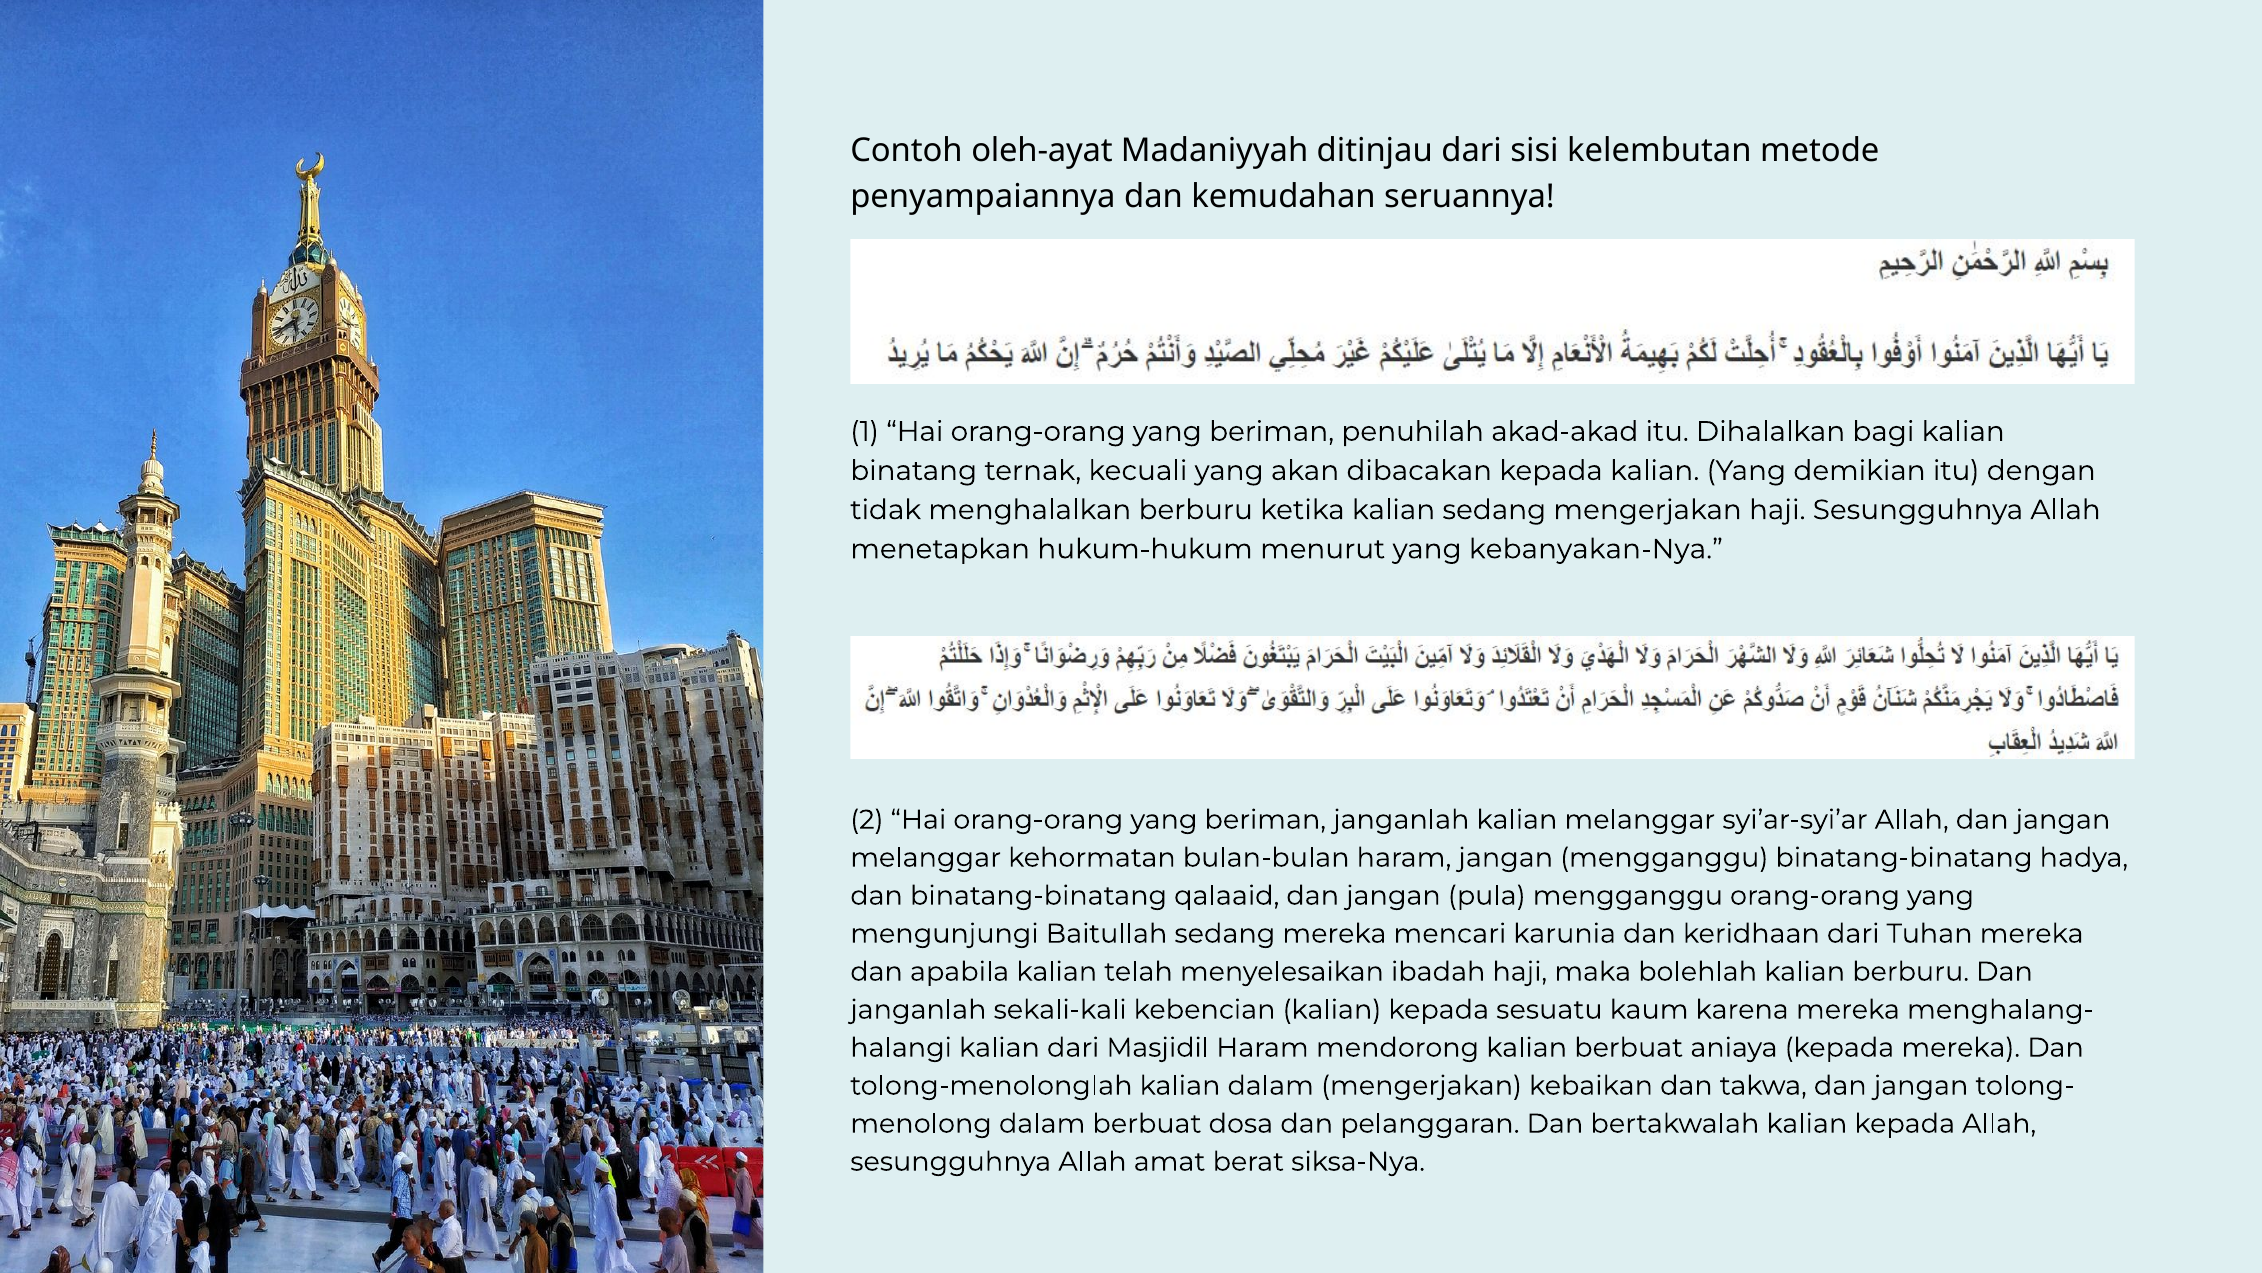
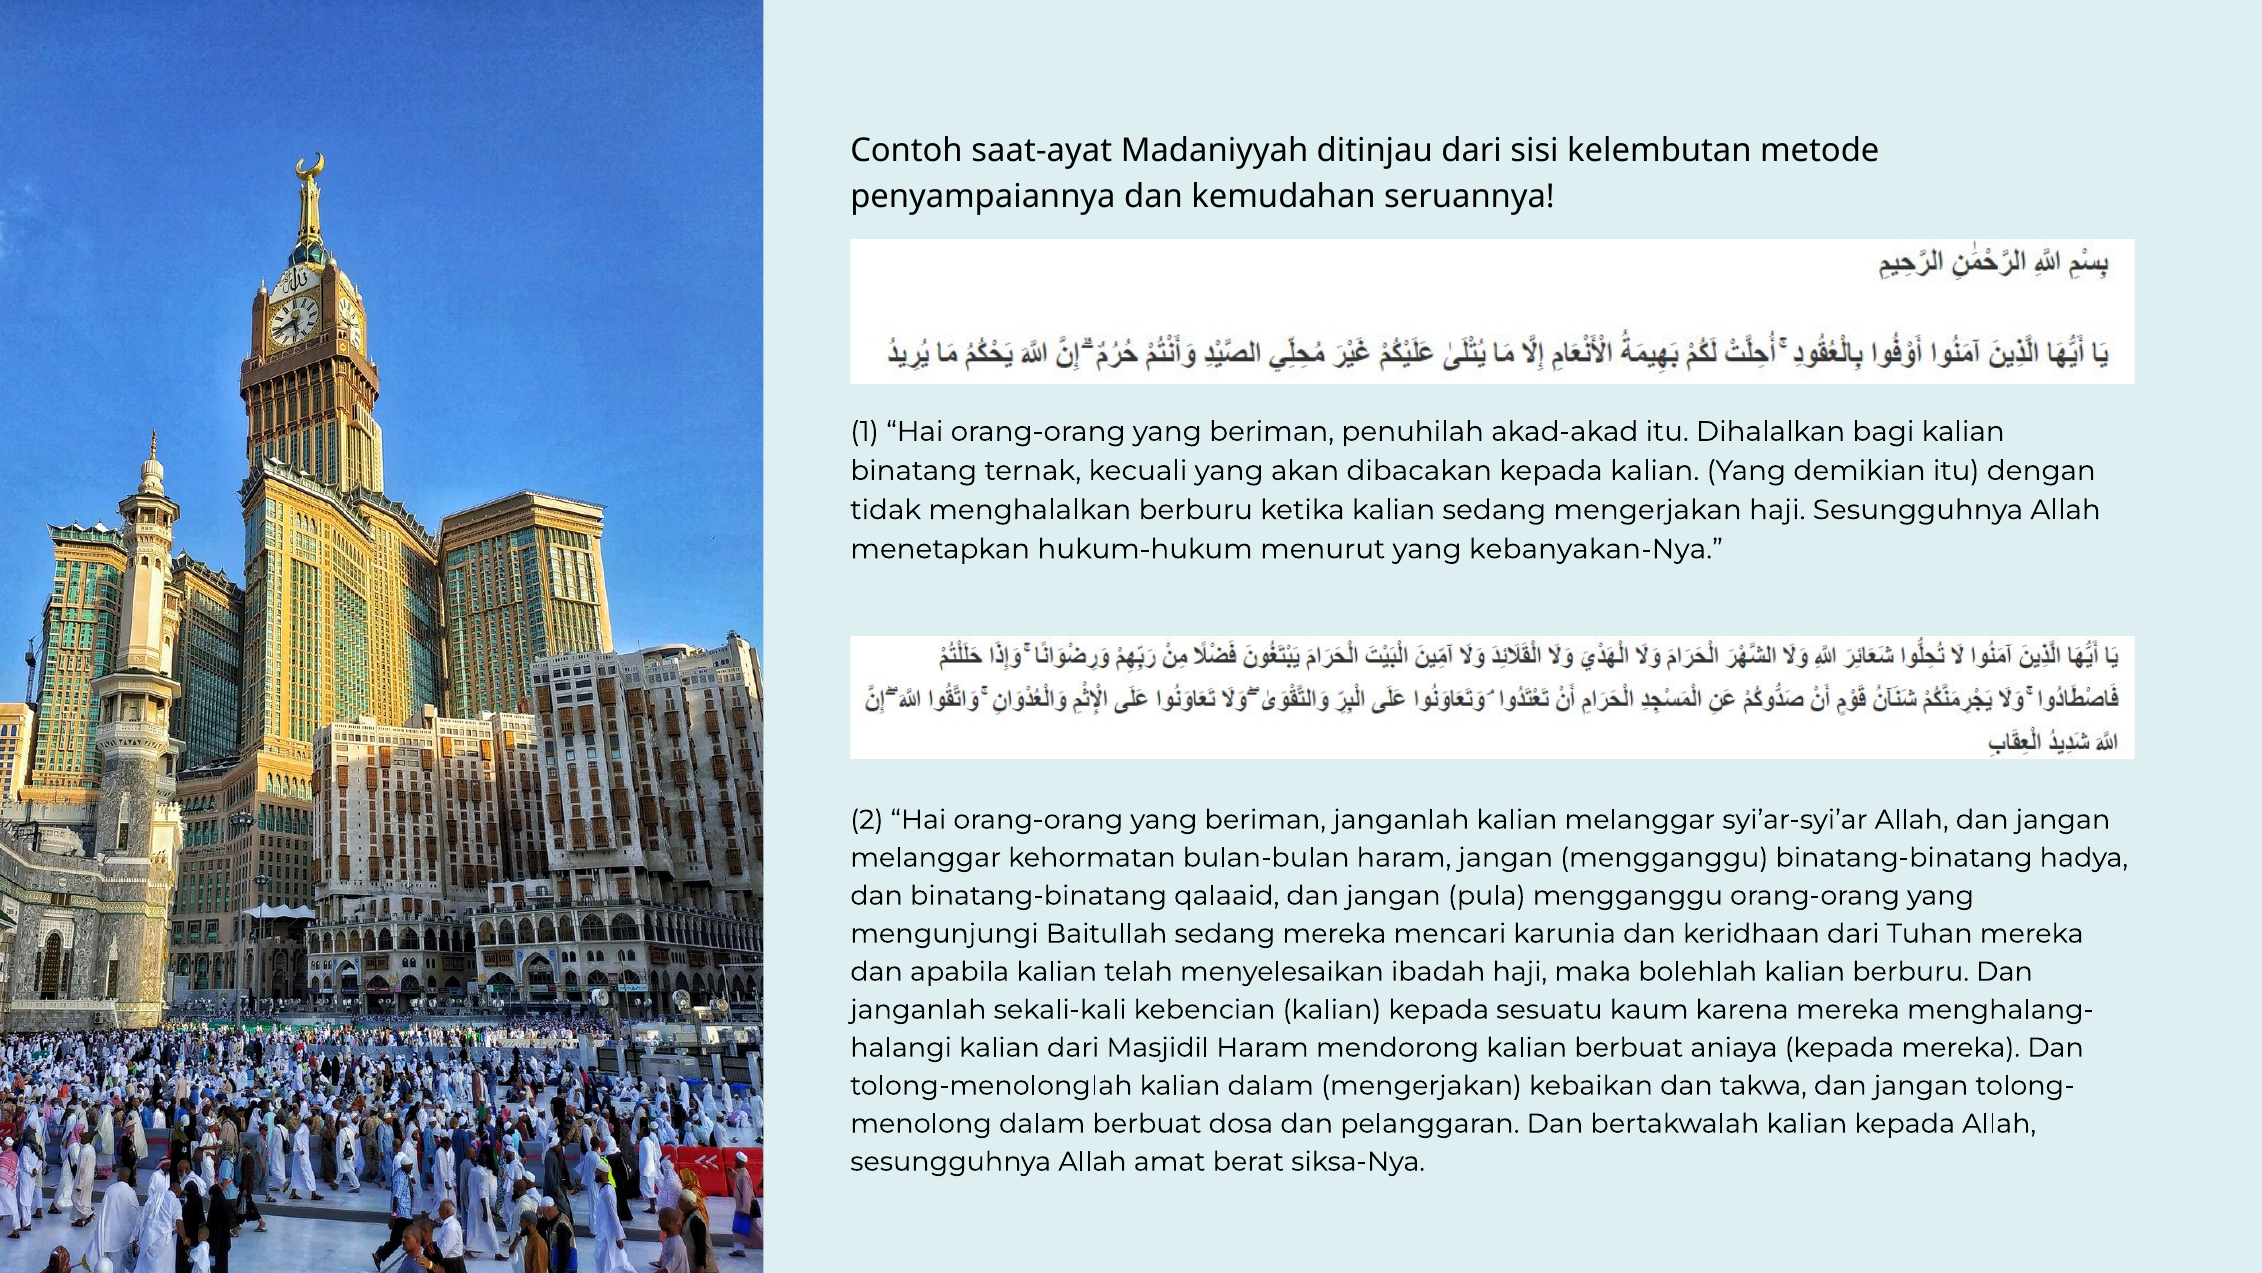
oleh-ayat: oleh-ayat -> saat-ayat
